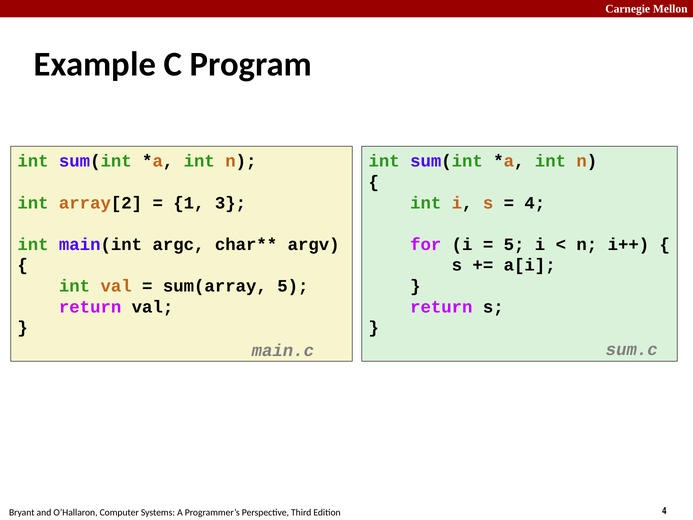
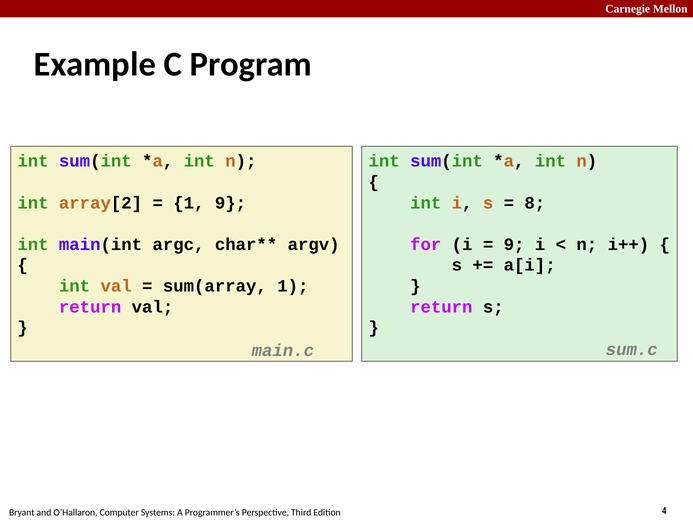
1 3: 3 -> 9
4 at (535, 203): 4 -> 8
5 at (514, 244): 5 -> 9
sum(array 5: 5 -> 1
